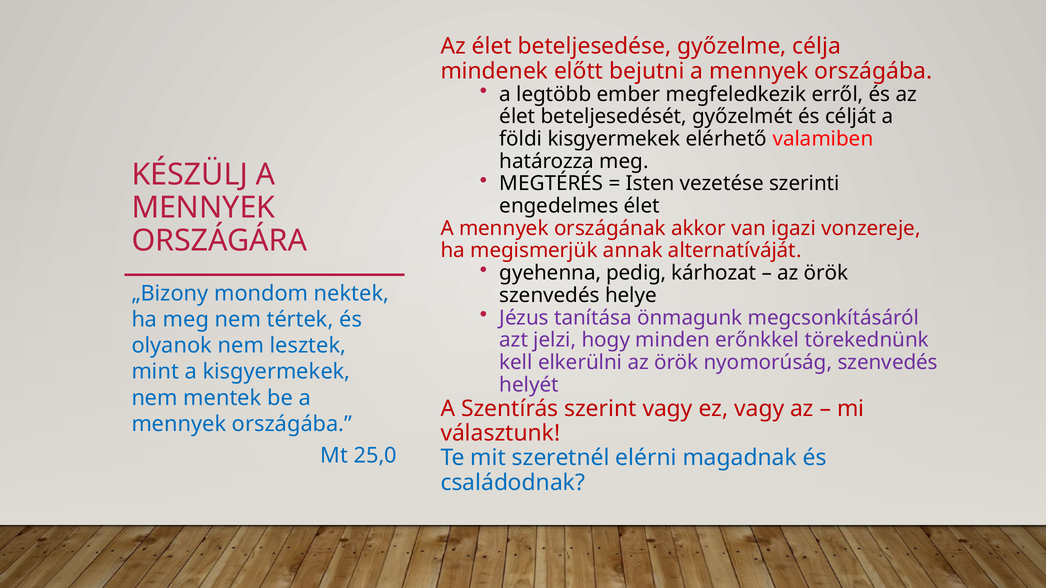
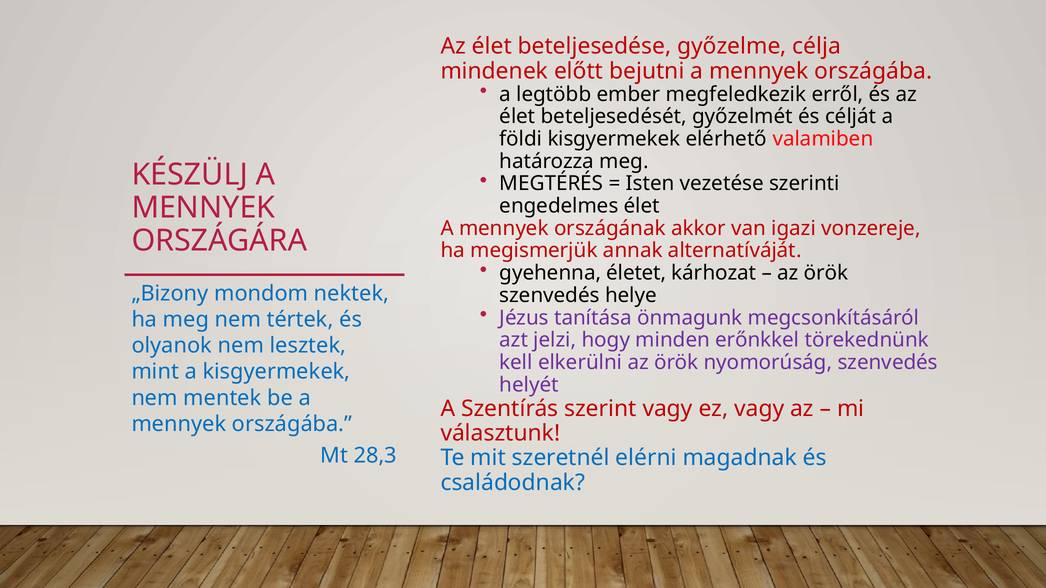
pedig: pedig -> életet
25,0: 25,0 -> 28,3
